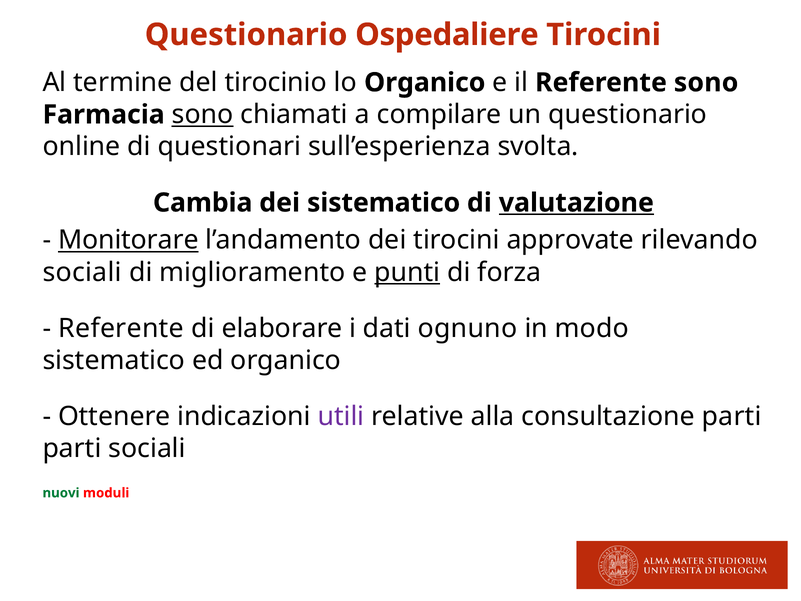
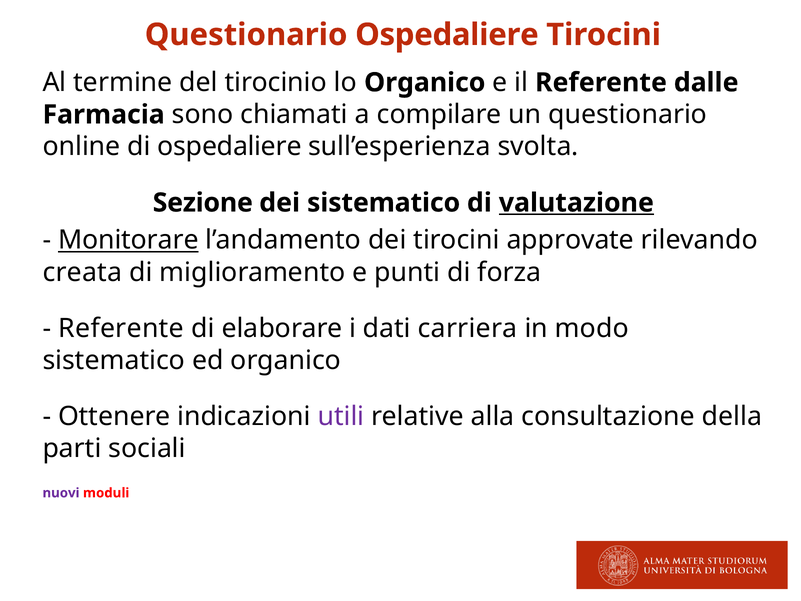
Referente sono: sono -> dalle
sono at (203, 115) underline: present -> none
di questionari: questionari -> ospedaliere
Cambia: Cambia -> Sezione
sociali at (82, 272): sociali -> creata
punti underline: present -> none
ognuno: ognuno -> carriera
consultazione parti: parti -> della
nuovi colour: green -> purple
